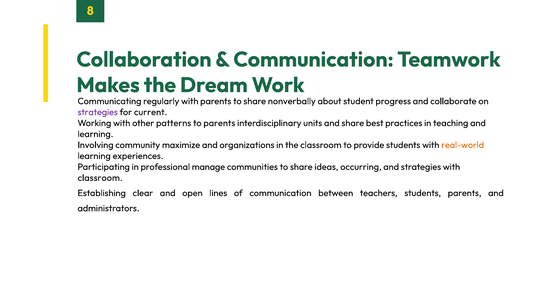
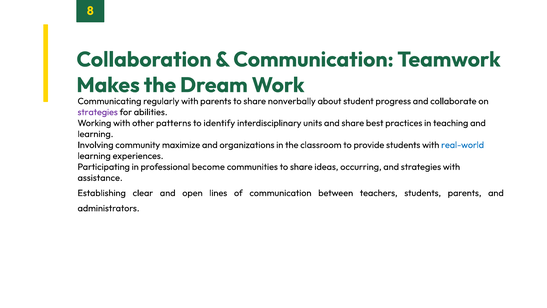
current: current -> abilities
to parents: parents -> identify
real-world colour: orange -> blue
manage: manage -> become
classroom at (100, 178): classroom -> assistance
